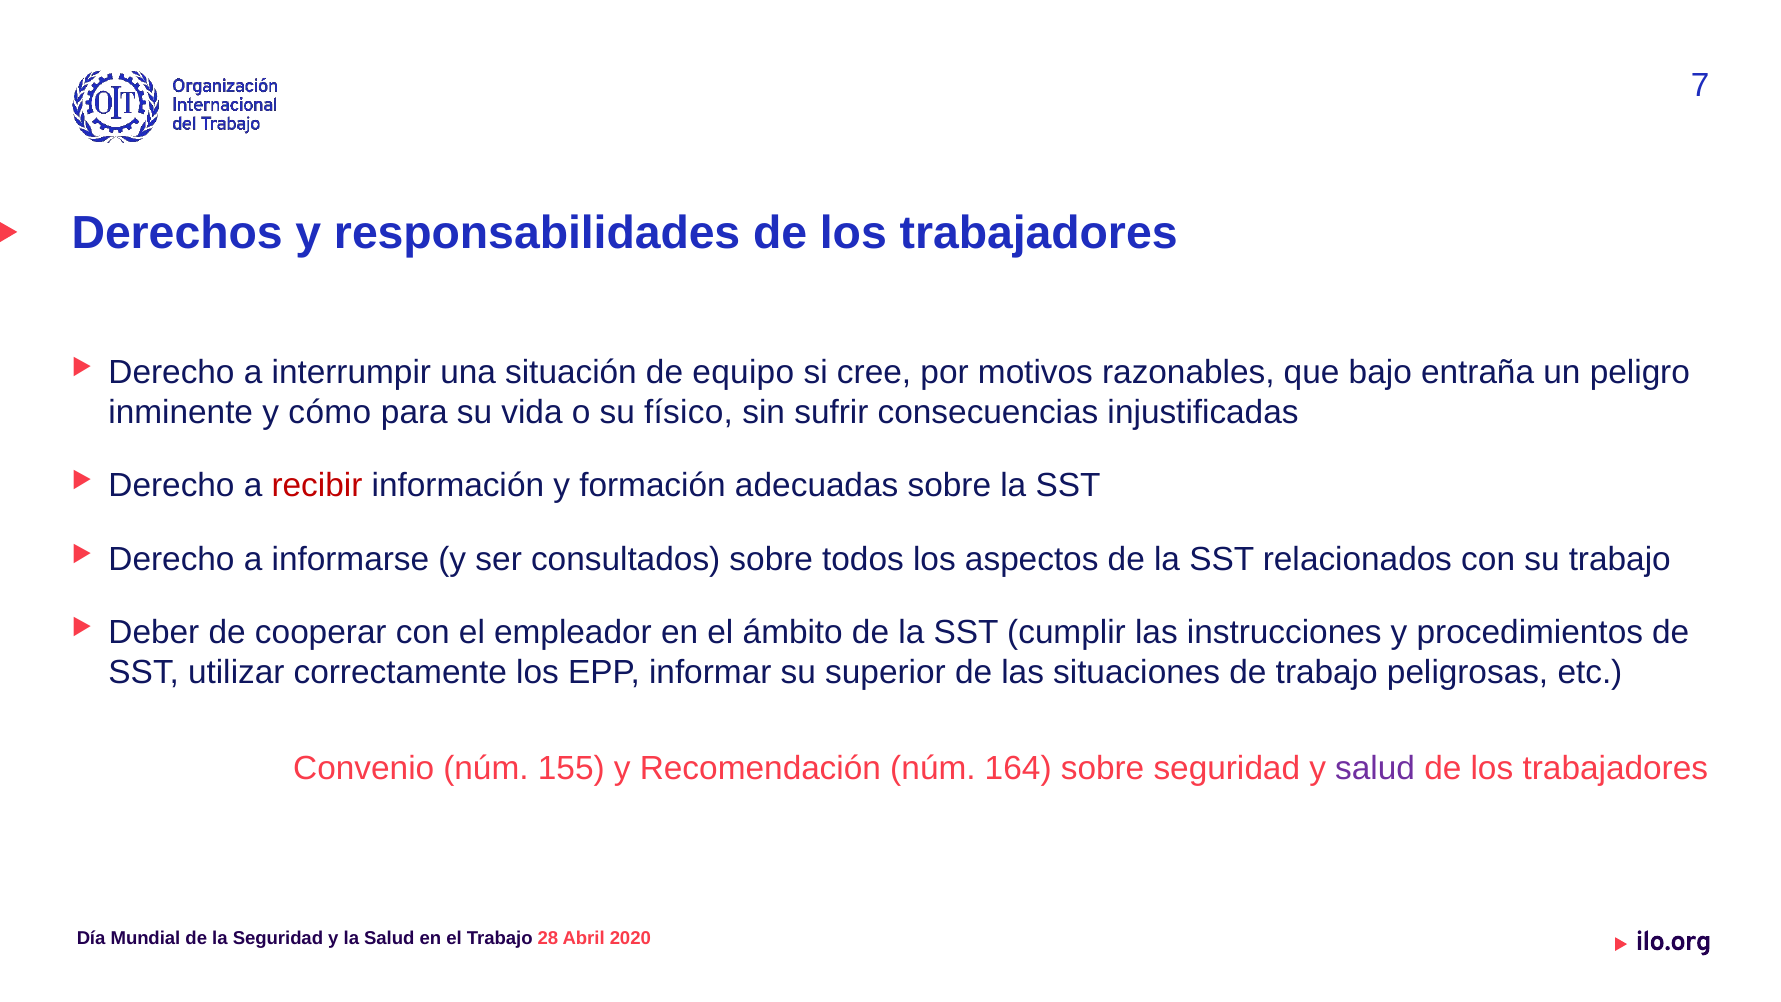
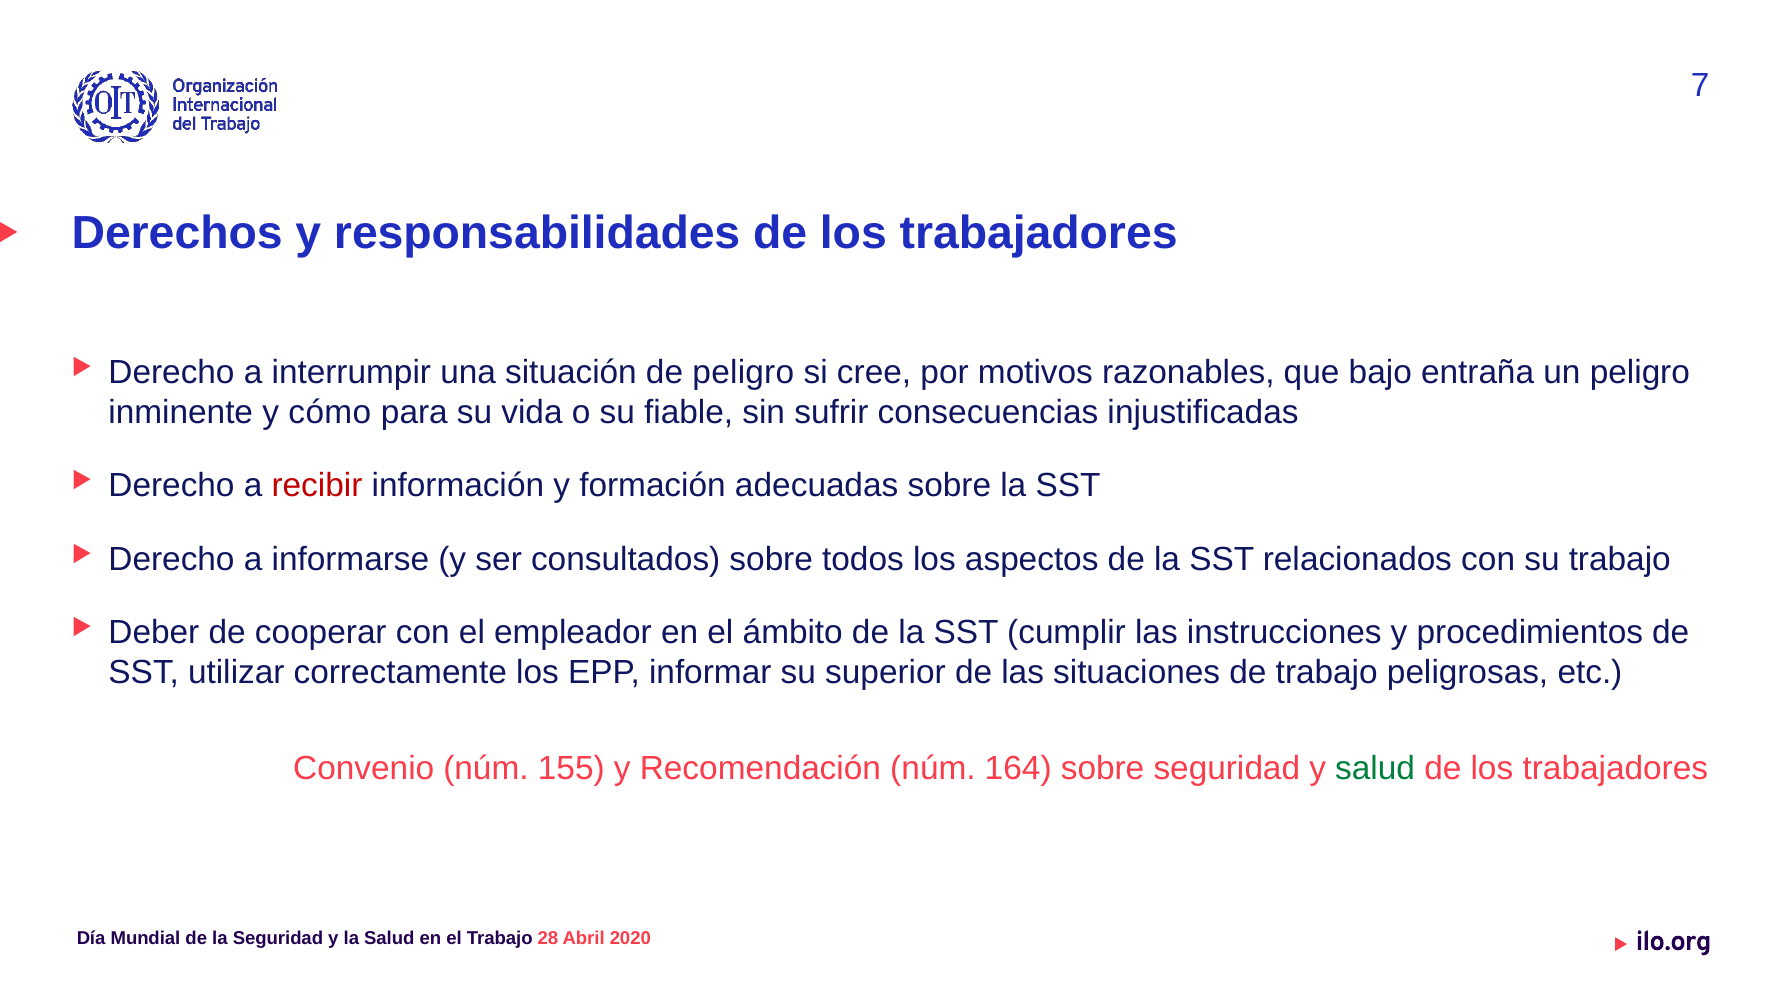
de equipo: equipo -> peligro
físico: físico -> fiable
salud at (1375, 768) colour: purple -> green
